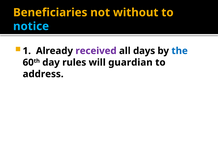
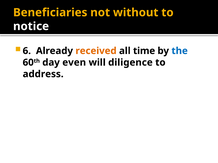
notice colour: light blue -> white
1: 1 -> 6
received colour: purple -> orange
days: days -> time
rules: rules -> even
guardian: guardian -> diligence
